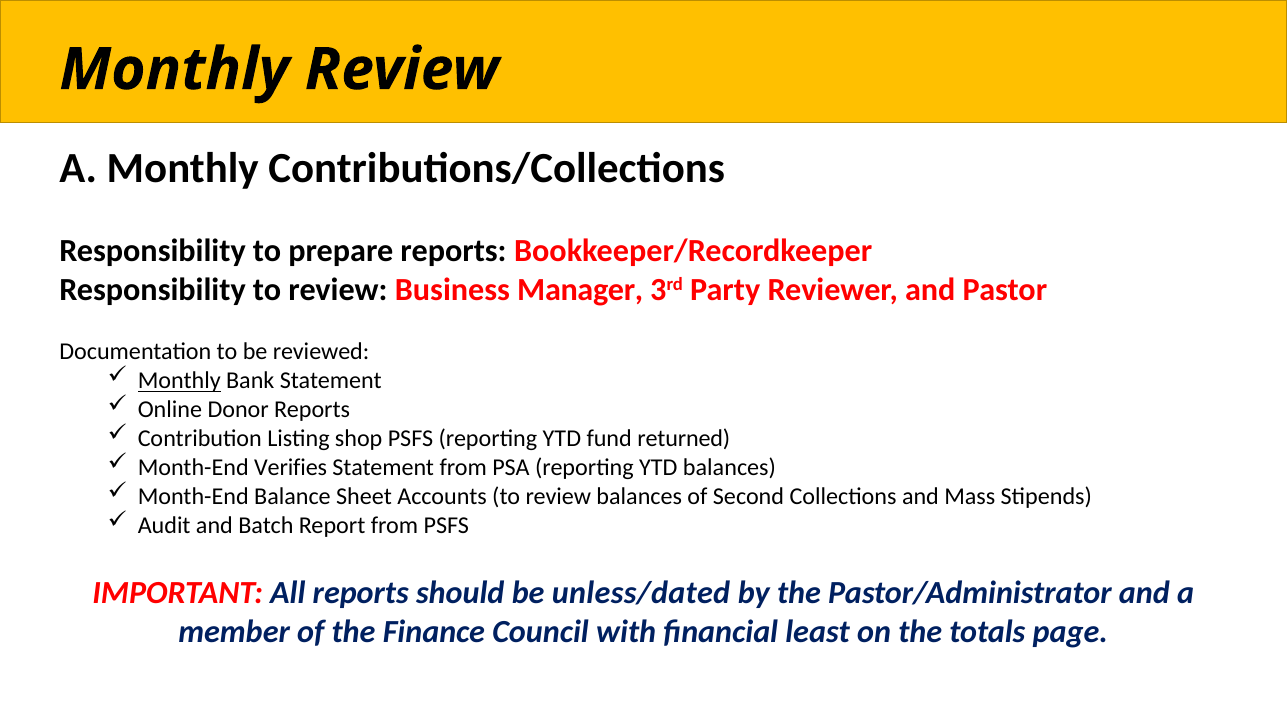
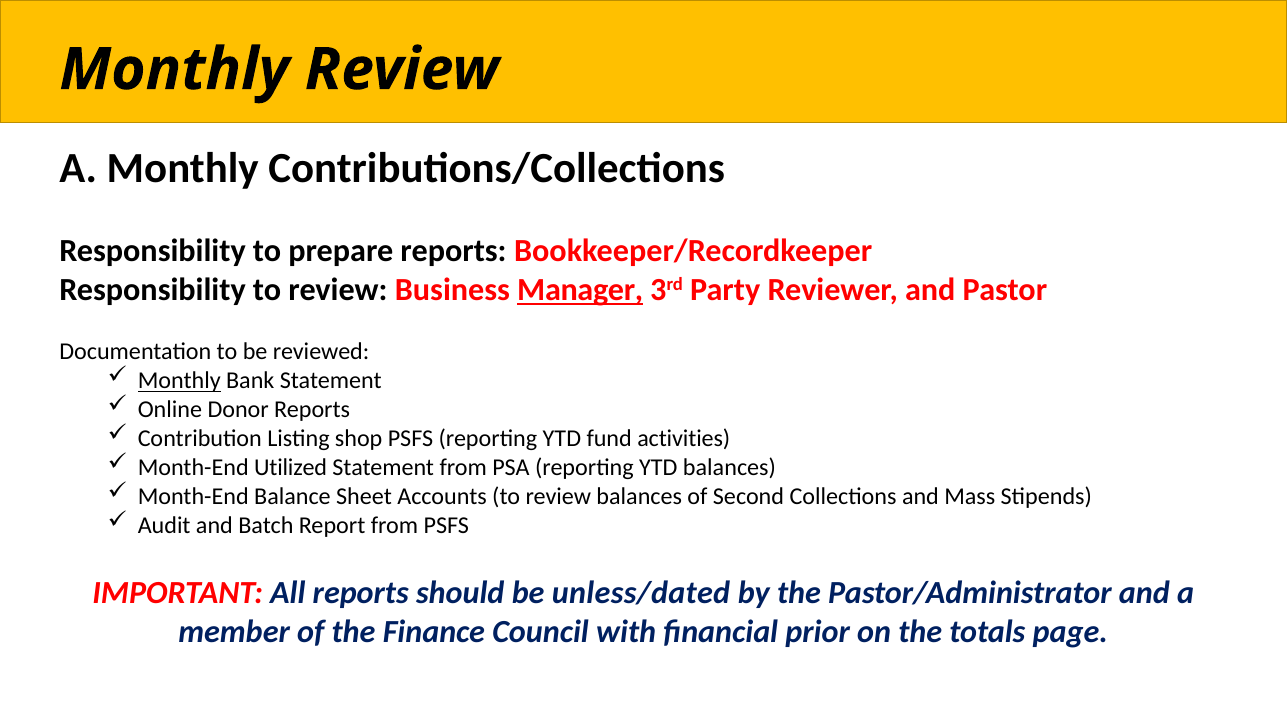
Manager underline: none -> present
returned: returned -> activities
Verifies: Verifies -> Utilized
least: least -> prior
